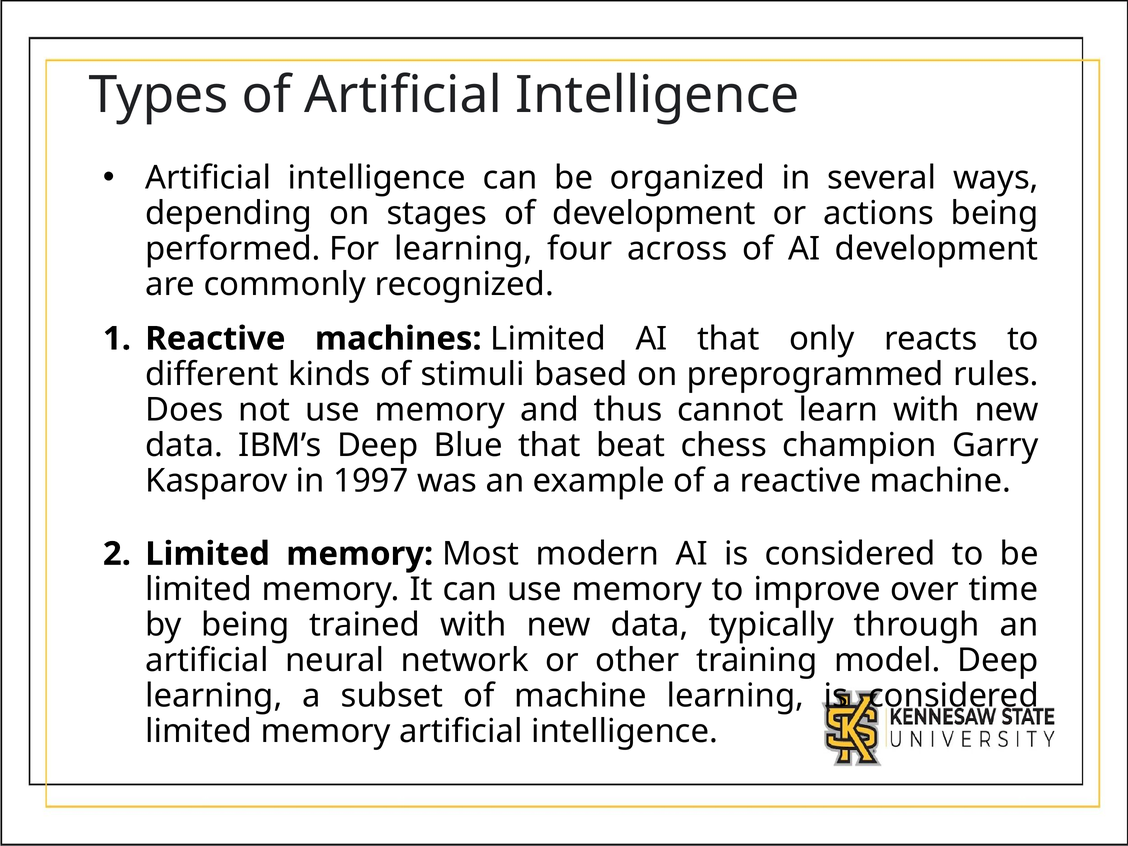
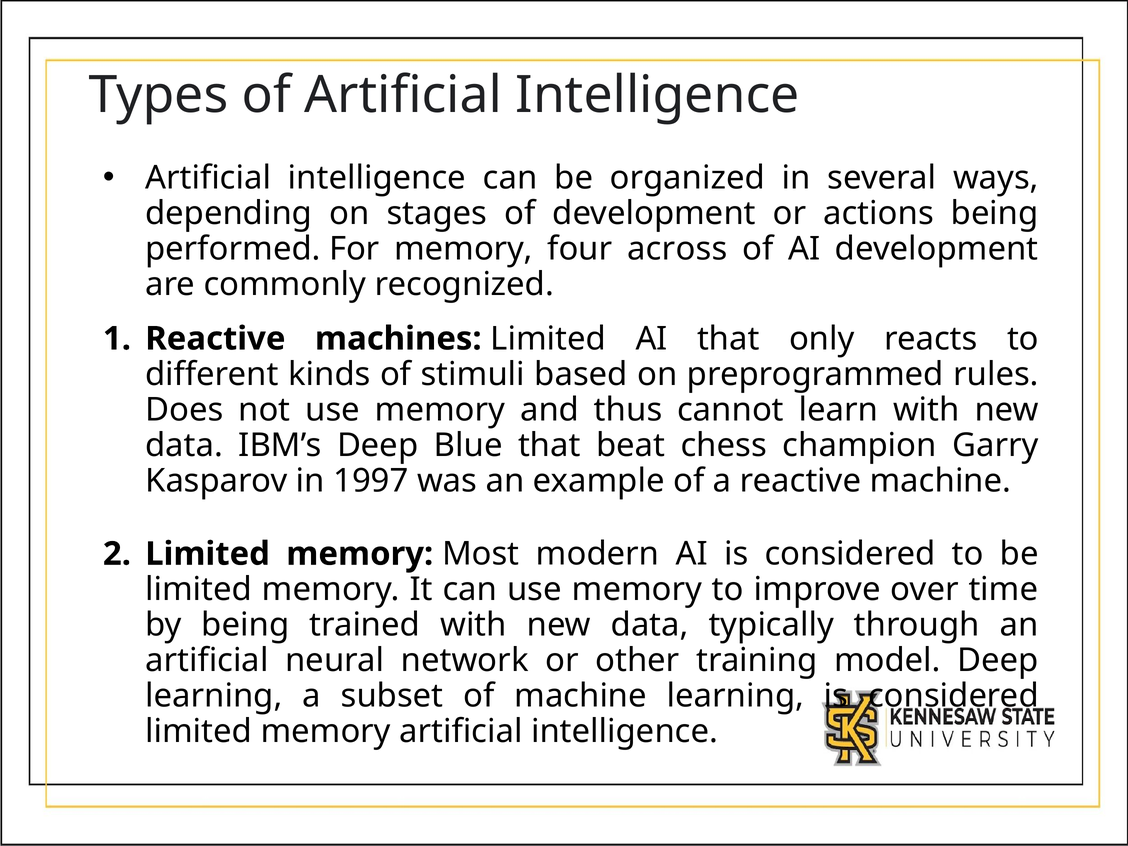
For learning: learning -> memory
